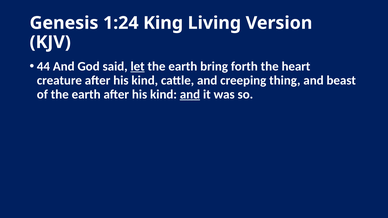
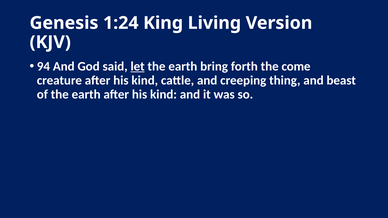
44: 44 -> 94
heart: heart -> come
and at (190, 94) underline: present -> none
